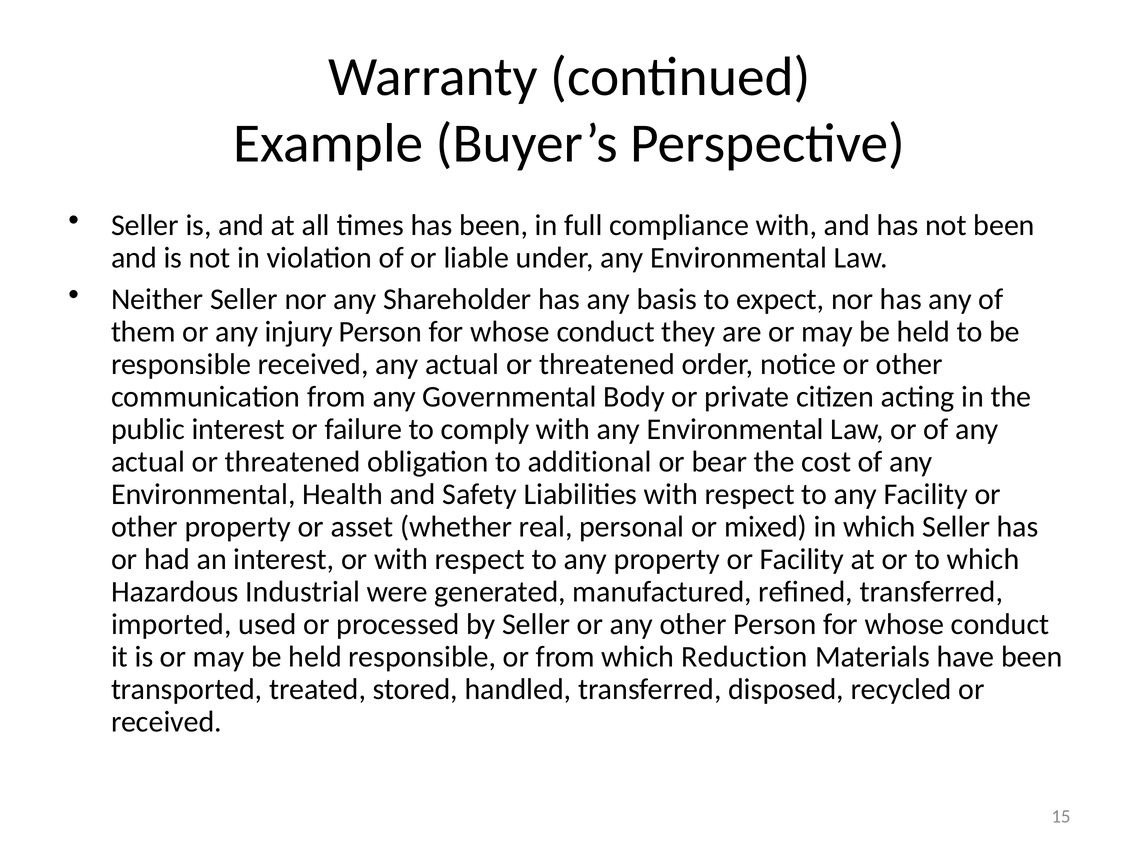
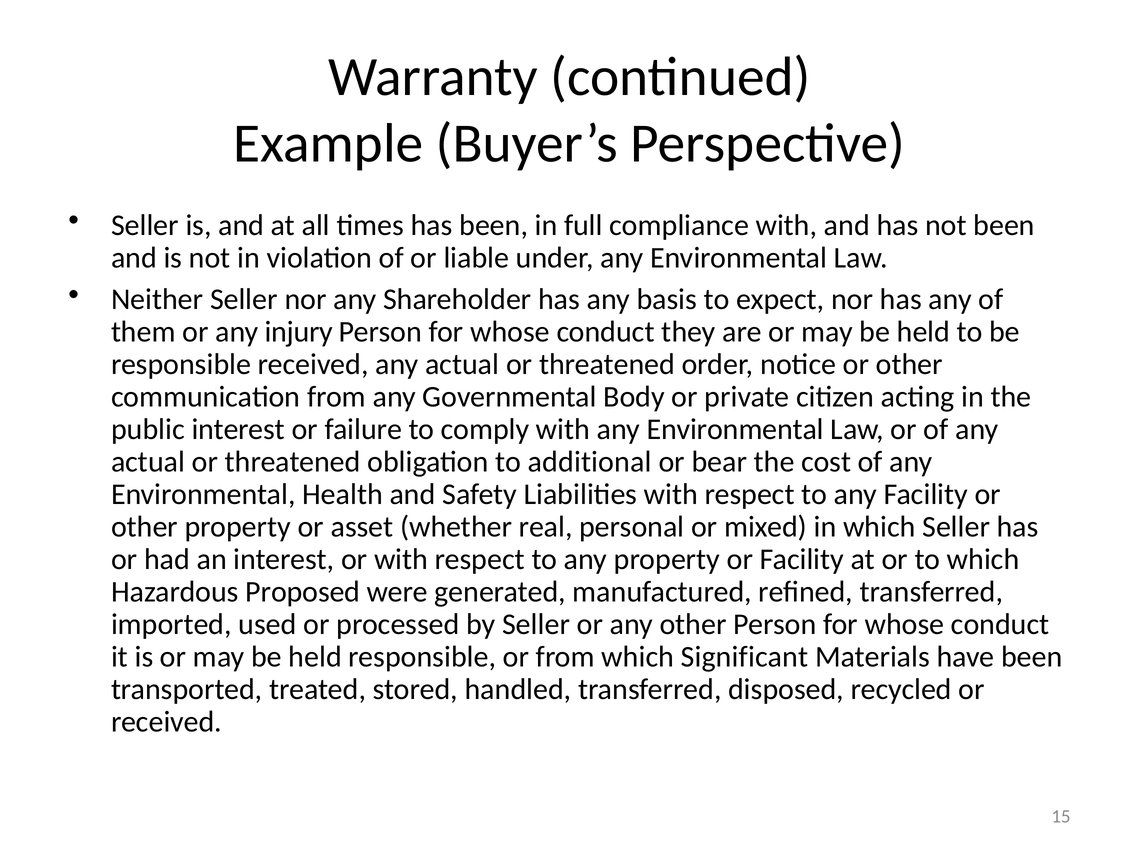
Industrial: Industrial -> Proposed
Reduction: Reduction -> Significant
